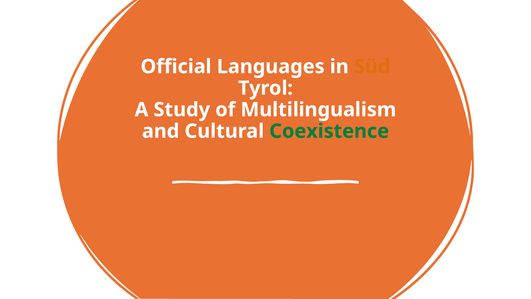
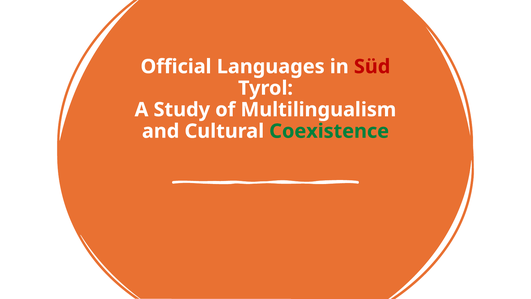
Süd colour: orange -> red
